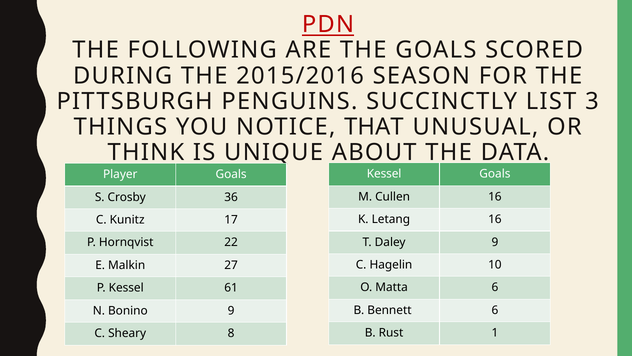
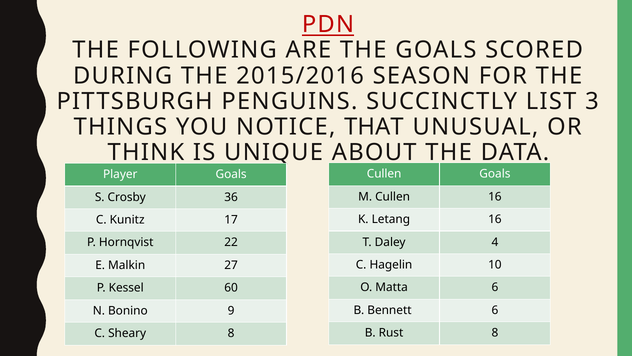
Kessel at (384, 174): Kessel -> Cullen
Daley 9: 9 -> 4
61: 61 -> 60
Rust 1: 1 -> 8
